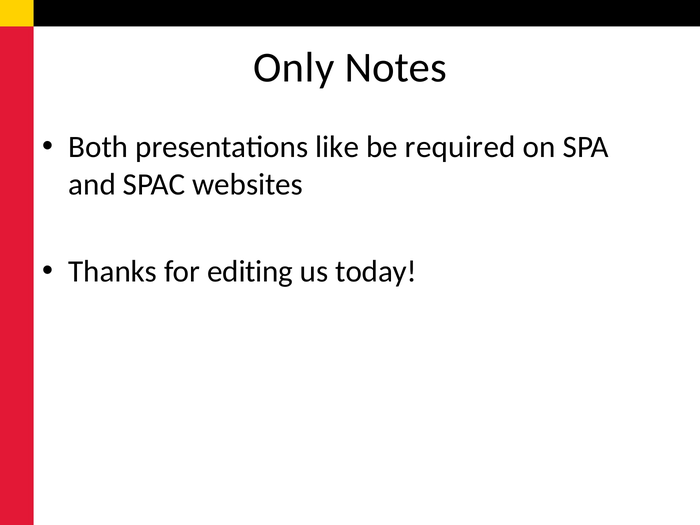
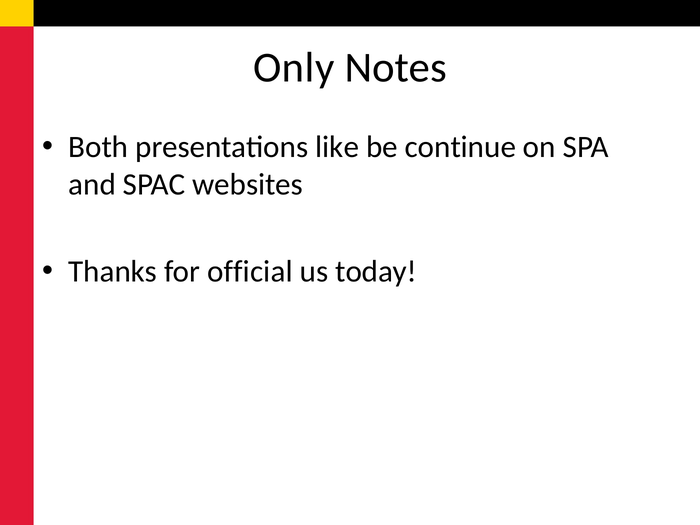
required: required -> continue
editing: editing -> official
